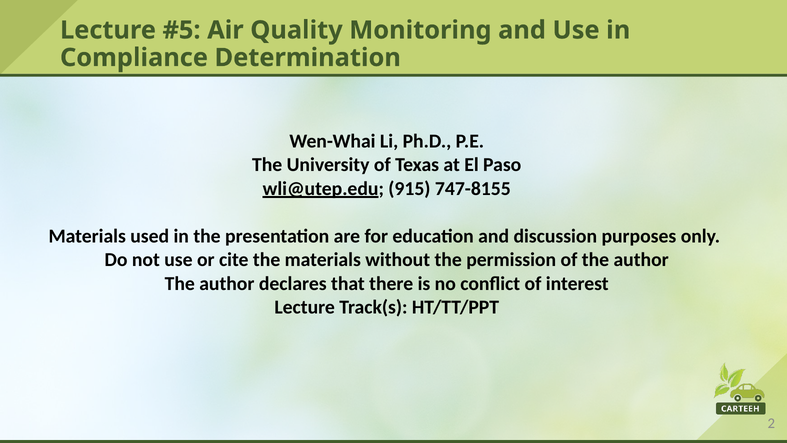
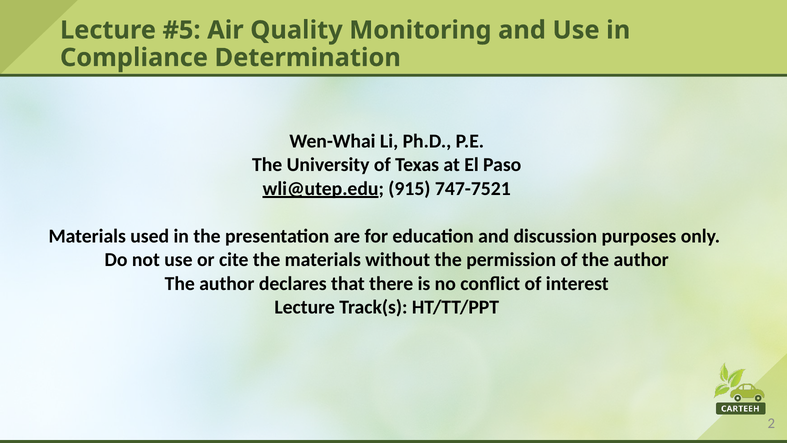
747-8155: 747-8155 -> 747-7521
